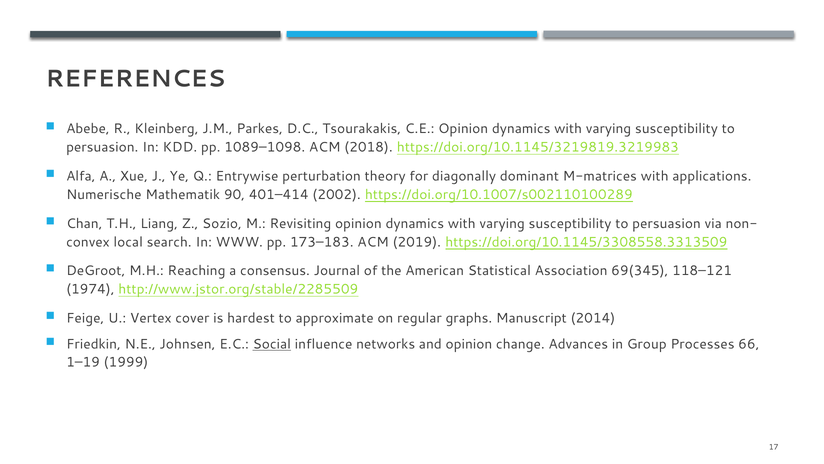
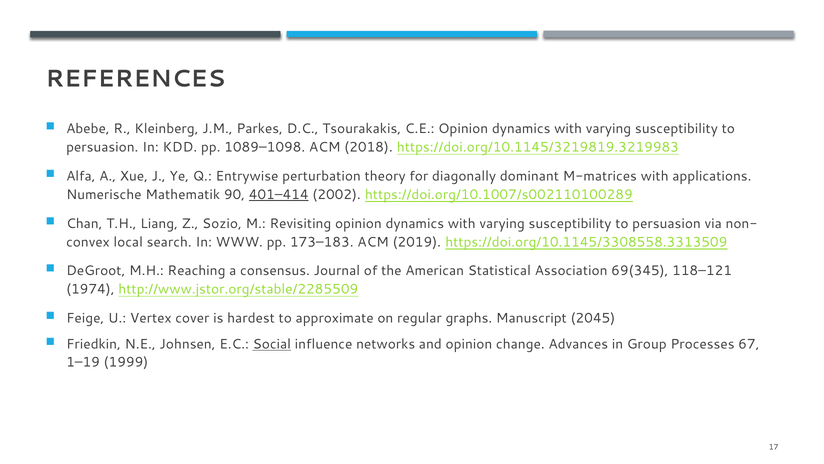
401–414 underline: none -> present
2014: 2014 -> 2045
66: 66 -> 67
